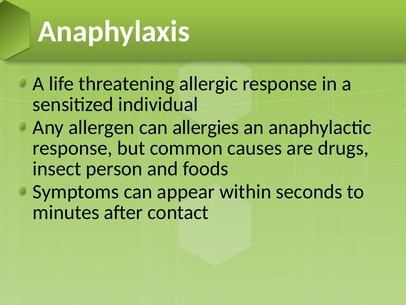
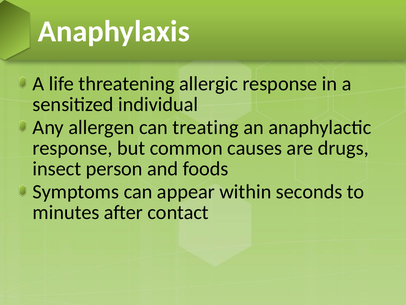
allergies: allergies -> treating
